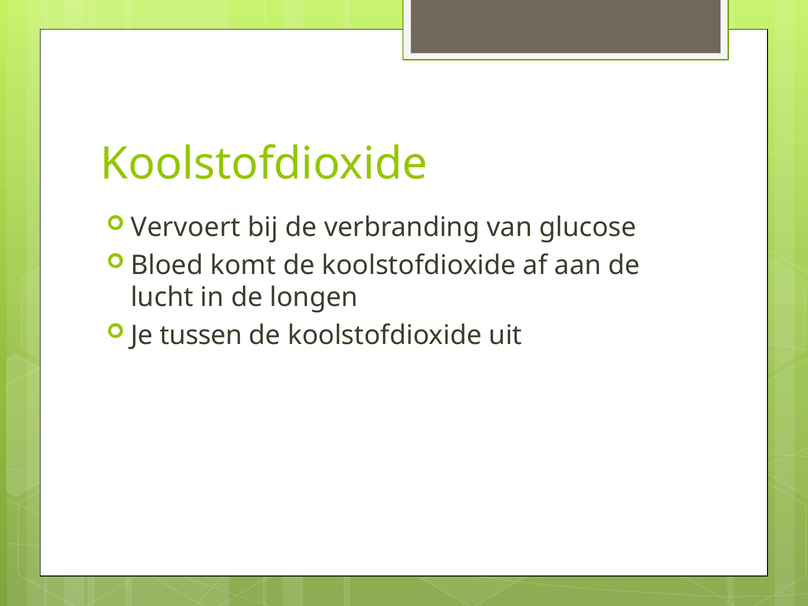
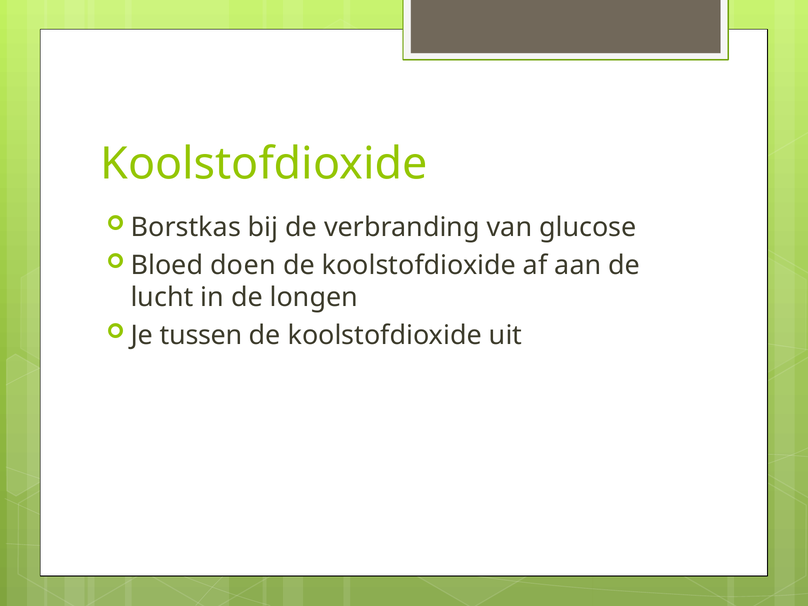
Vervoert: Vervoert -> Borstkas
komt: komt -> doen
